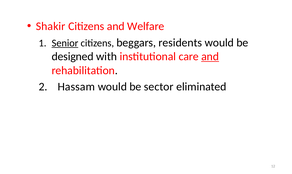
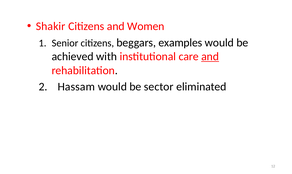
Welfare: Welfare -> Women
Senior underline: present -> none
residents: residents -> examples
designed: designed -> achieved
